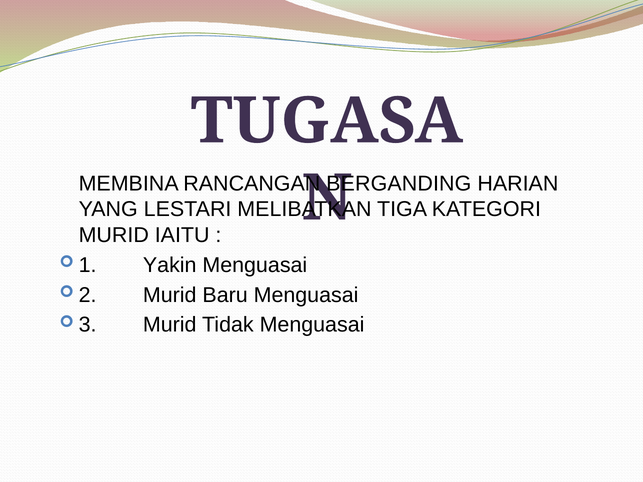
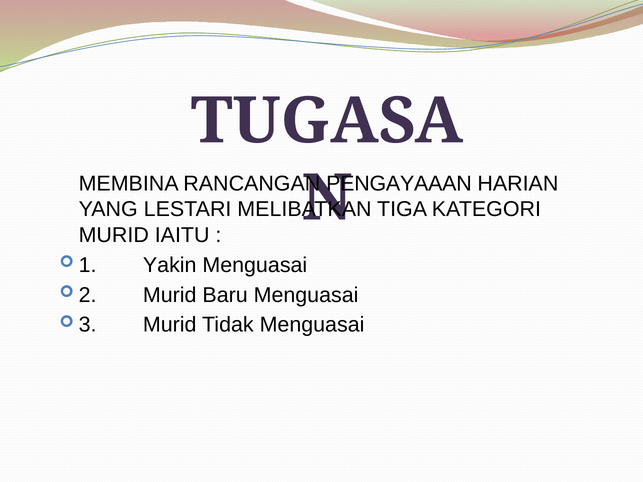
BERGANDING: BERGANDING -> PENGAYAAAN
